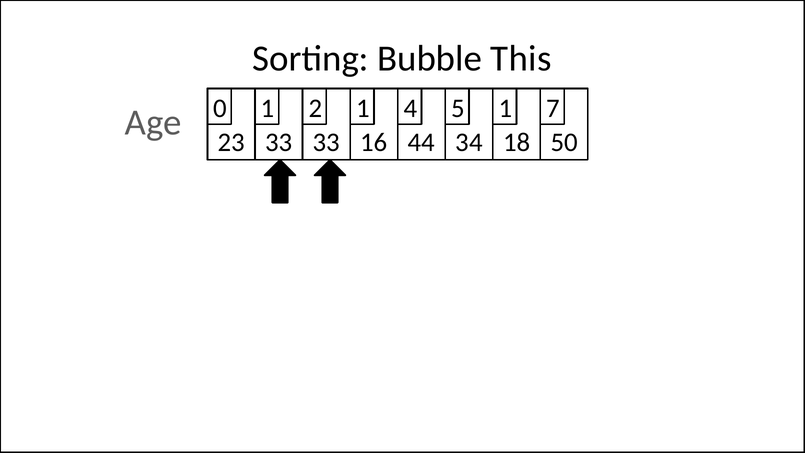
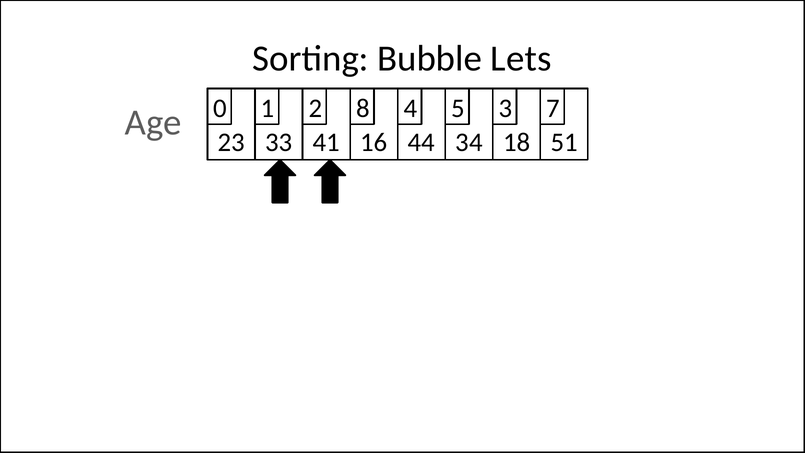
This: This -> Lets
2 1: 1 -> 8
5 1: 1 -> 3
33 33: 33 -> 41
50: 50 -> 51
